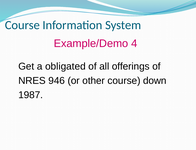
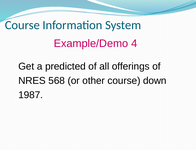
obligated: obligated -> predicted
946: 946 -> 568
